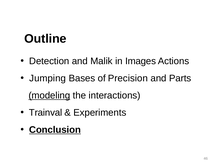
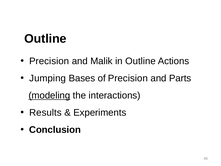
Detection at (49, 61): Detection -> Precision
in Images: Images -> Outline
Trainval: Trainval -> Results
Conclusion underline: present -> none
